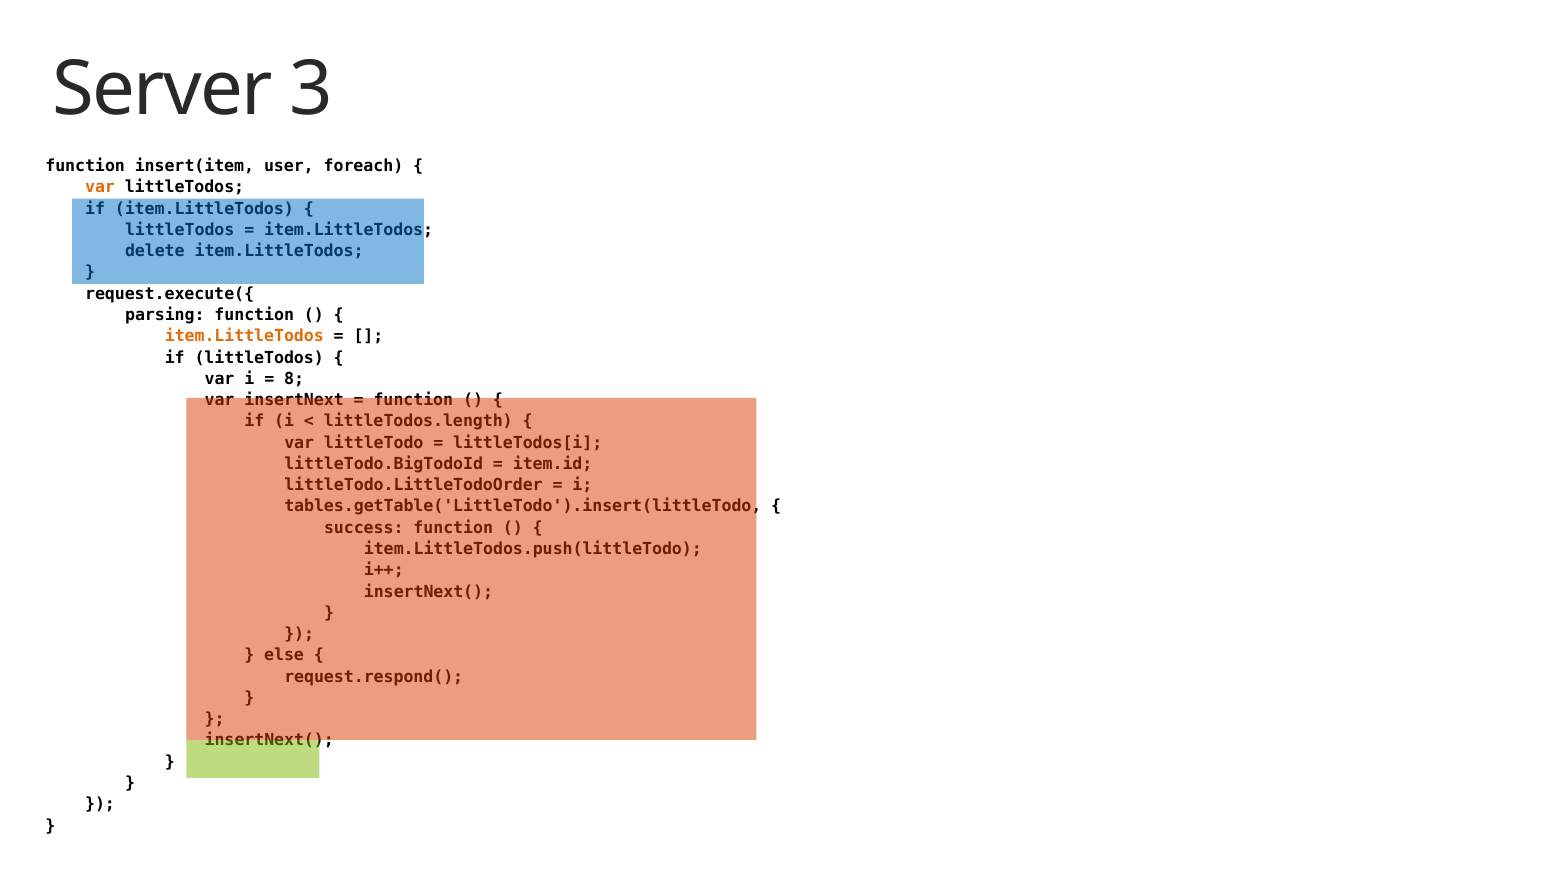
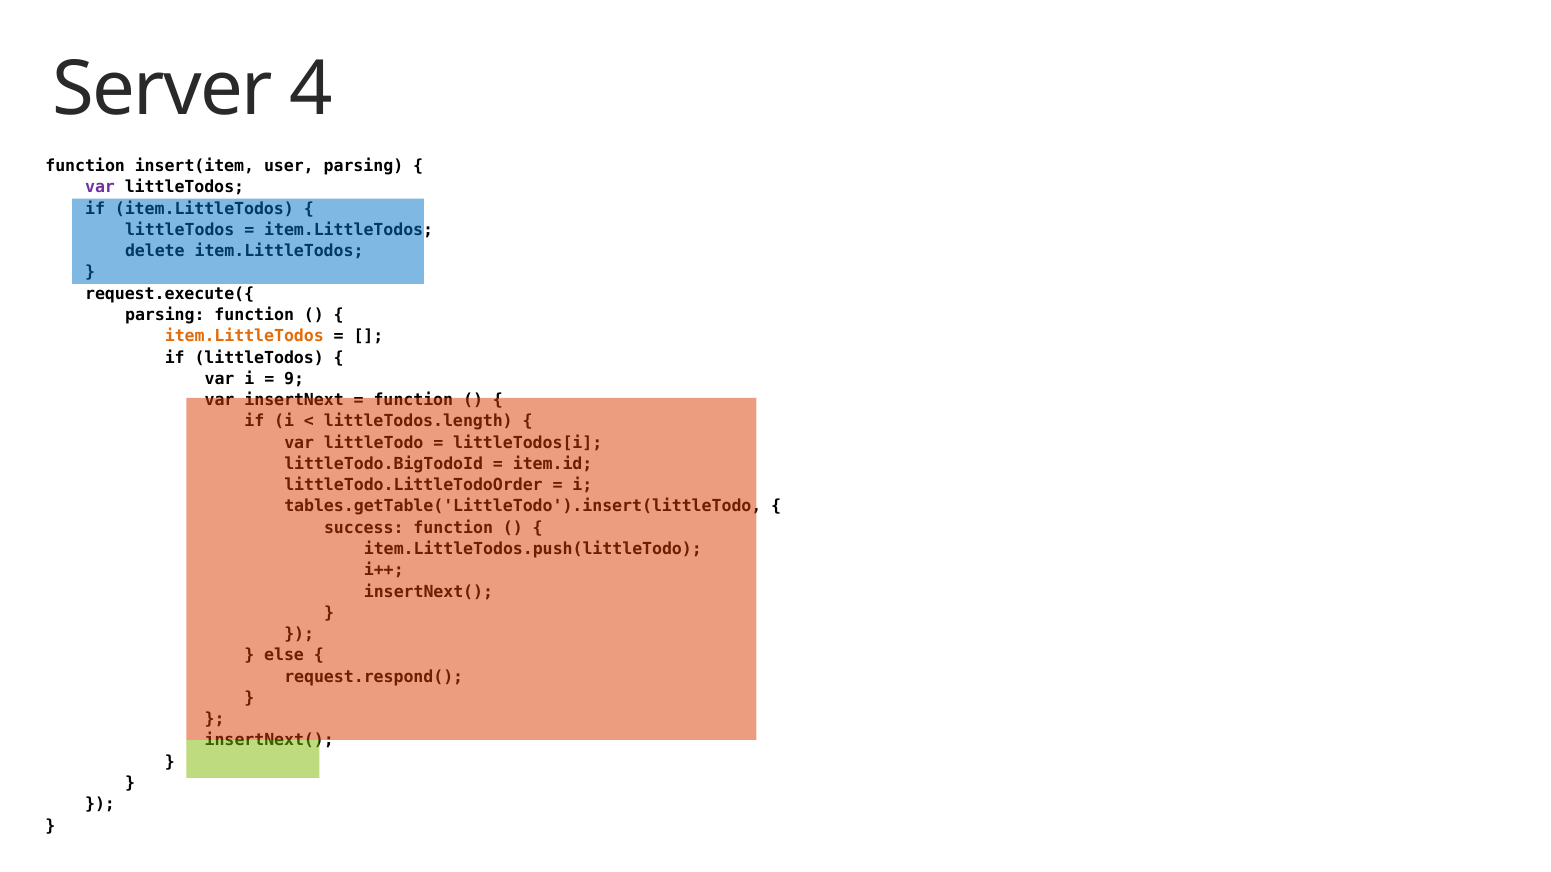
3: 3 -> 4
user foreach: foreach -> parsing
var at (100, 187) colour: orange -> purple
8: 8 -> 9
